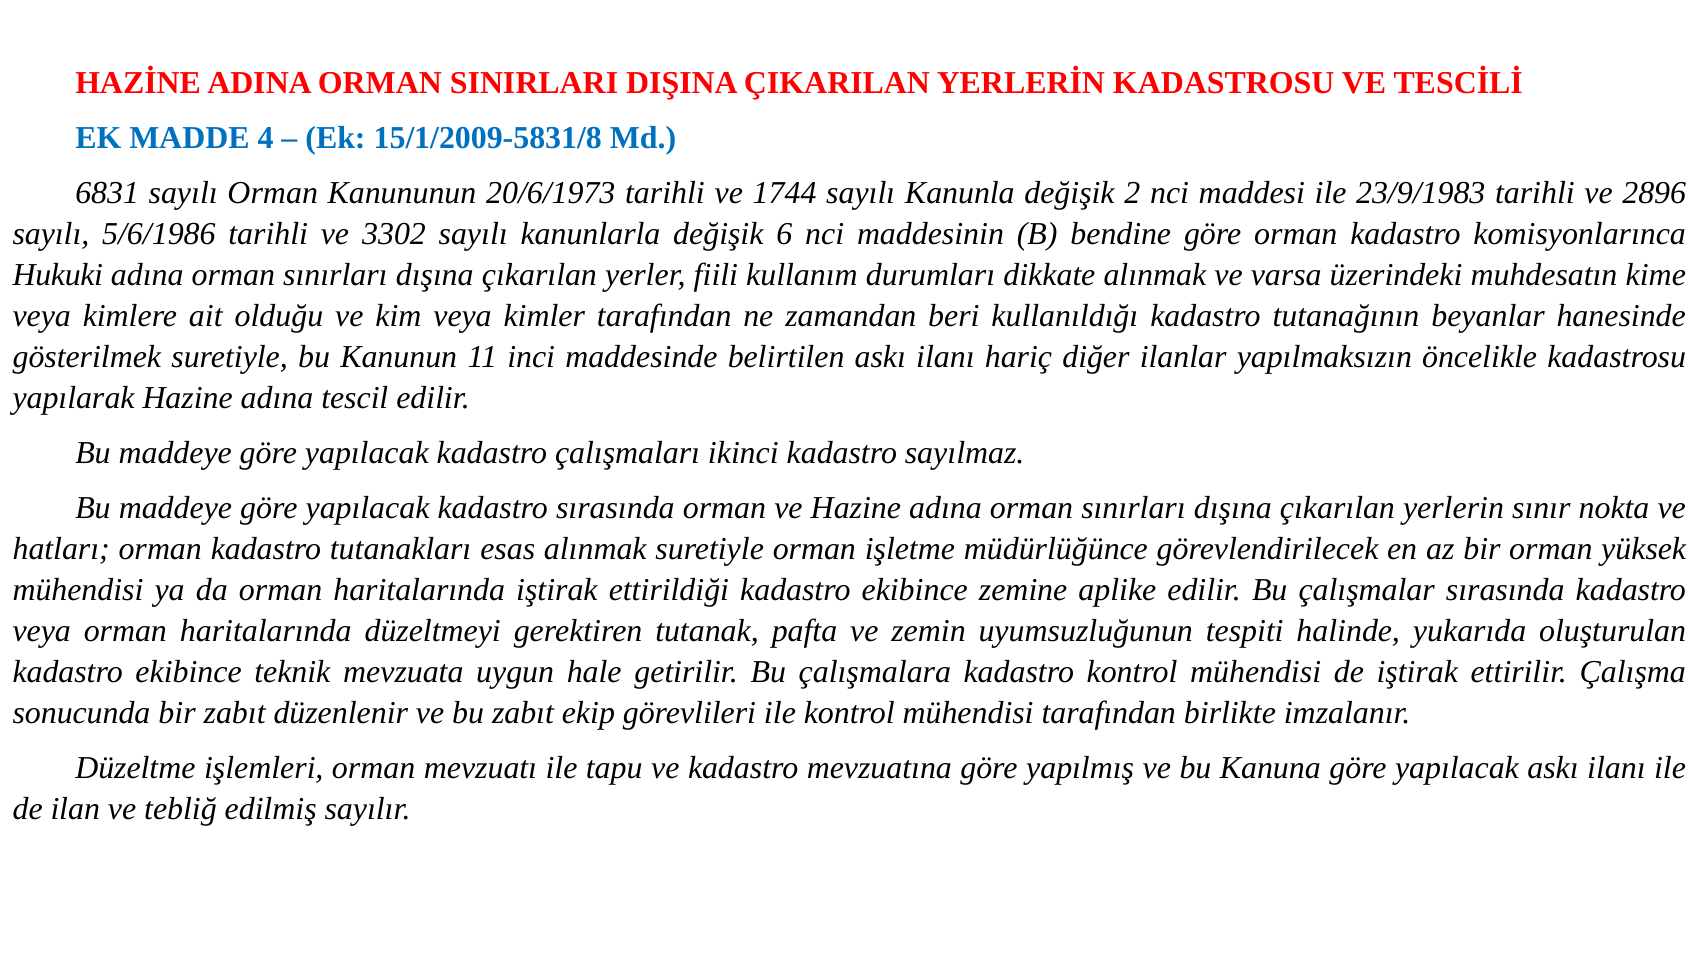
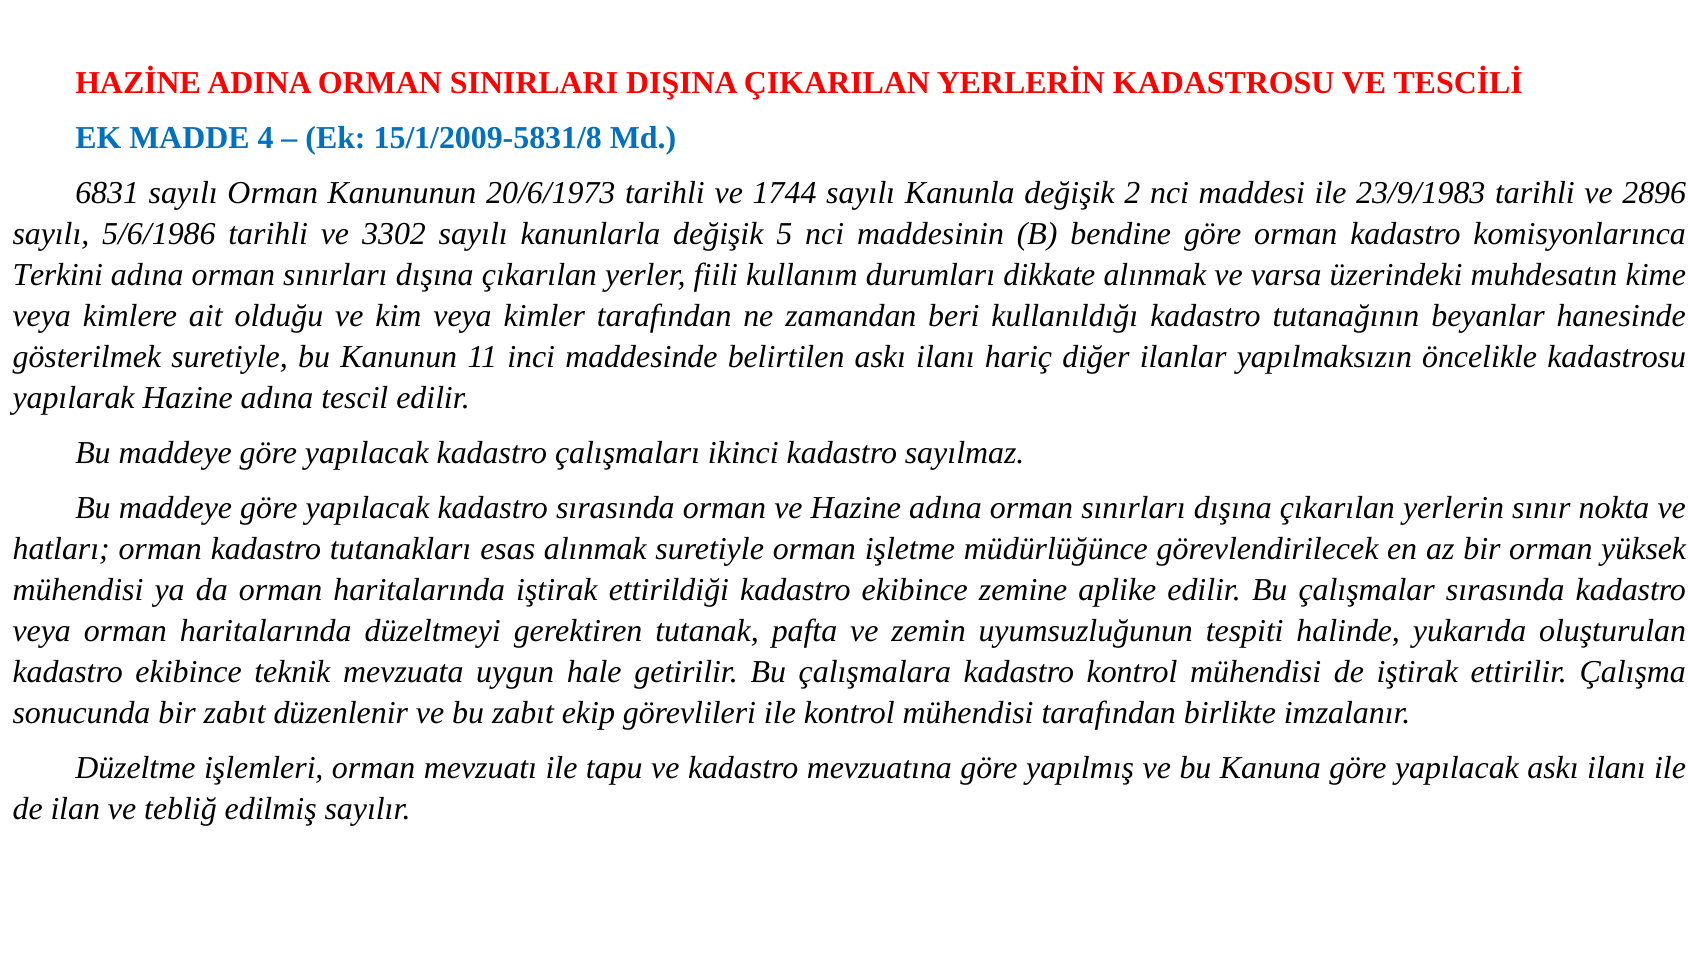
6: 6 -> 5
Hukuki: Hukuki -> Terkini
